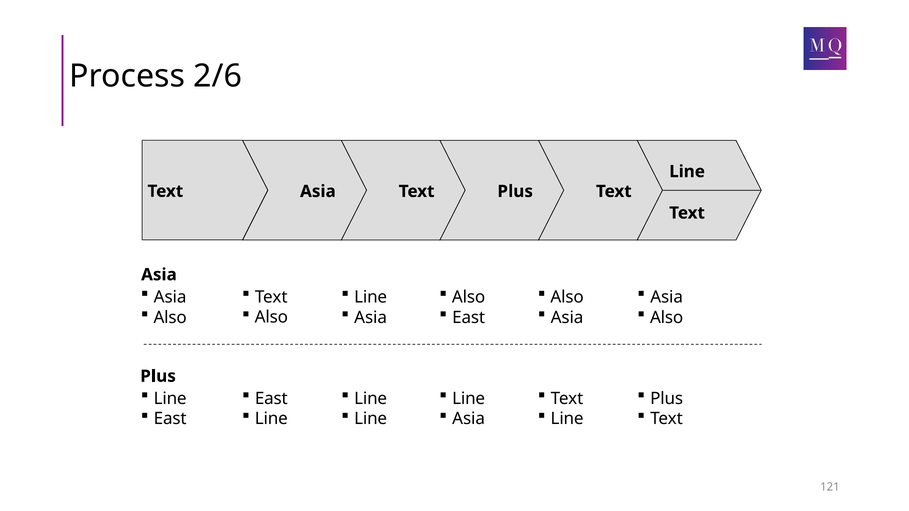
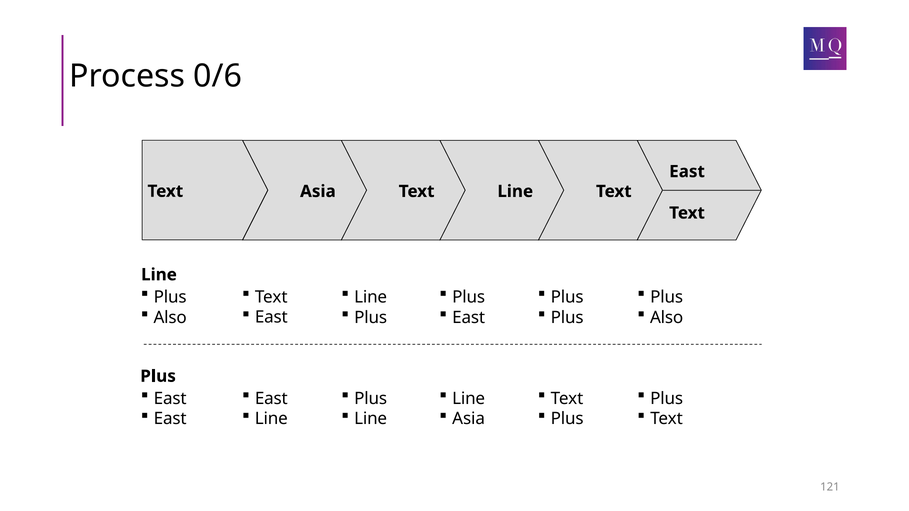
2/6: 2/6 -> 0/6
Line at (687, 172): Line -> East
Plus at (515, 191): Plus -> Line
Asia at (159, 275): Asia -> Line
Asia at (170, 297): Asia -> Plus
Also at (469, 297): Also -> Plus
Also at (567, 297): Also -> Plus
Asia at (667, 297): Asia -> Plus
Also at (271, 318): Also -> East
Asia at (371, 318): Asia -> Plus
Asia at (567, 318): Asia -> Plus
Line at (170, 399): Line -> East
Line at (371, 399): Line -> Plus
Line at (567, 419): Line -> Plus
